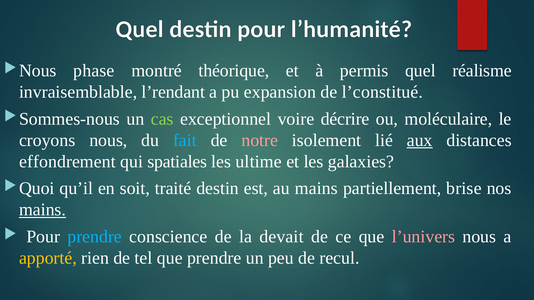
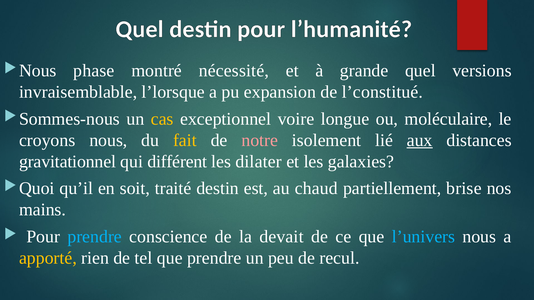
théorique: théorique -> nécessité
permis: permis -> grande
réalisme: réalisme -> versions
l’rendant: l’rendant -> l’lorsque
cas colour: light green -> yellow
décrire: décrire -> longue
fait colour: light blue -> yellow
effondrement: effondrement -> gravitationnel
spatiales: spatiales -> différent
ultime: ultime -> dilater
au mains: mains -> chaud
mains at (43, 210) underline: present -> none
l’univers colour: pink -> light blue
